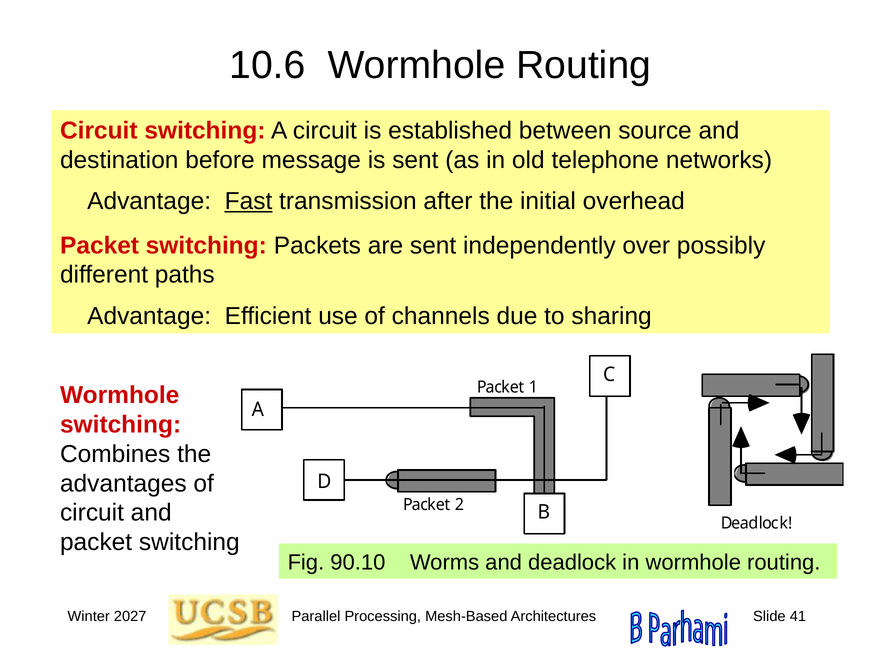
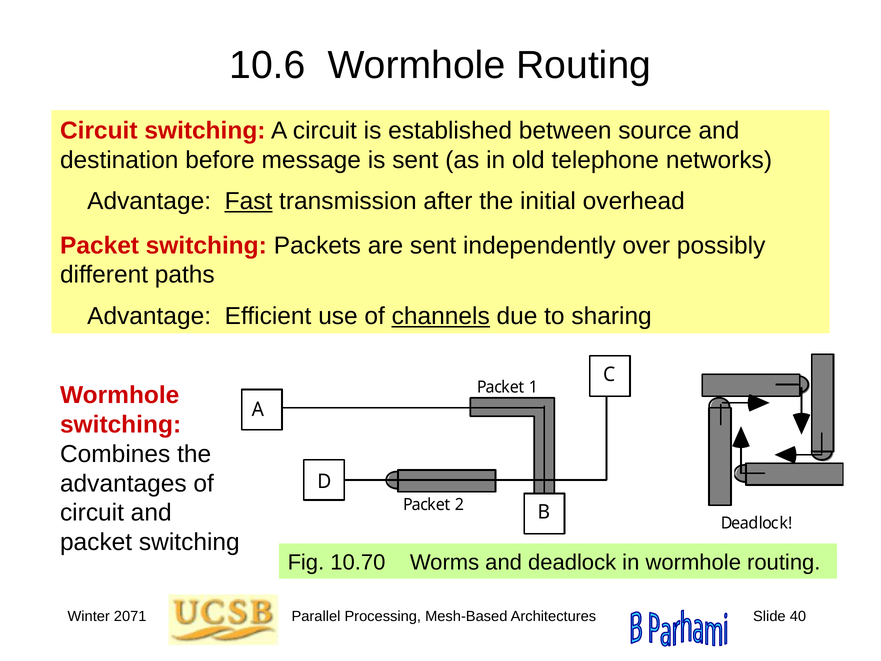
channels underline: none -> present
90.10: 90.10 -> 10.70
2027: 2027 -> 2071
41: 41 -> 40
